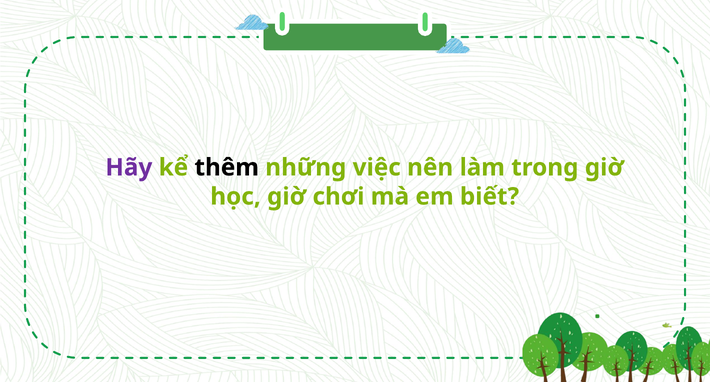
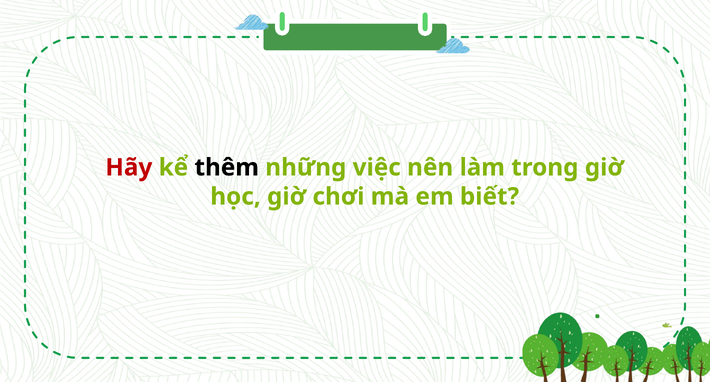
Hãy colour: purple -> red
